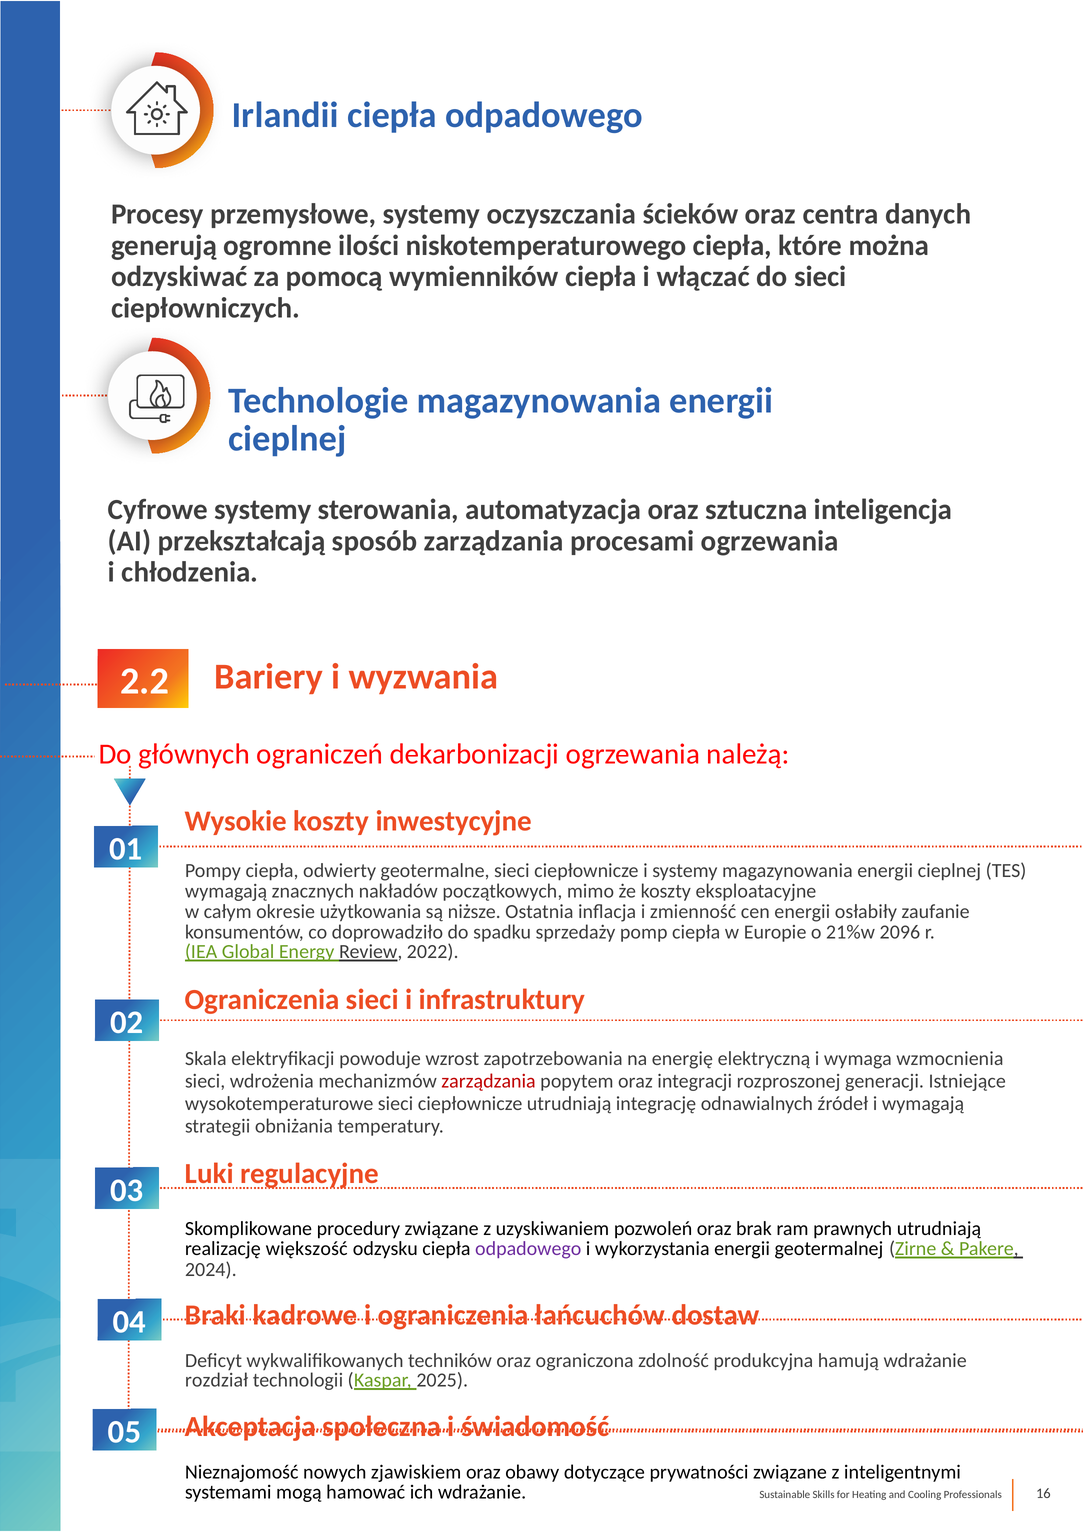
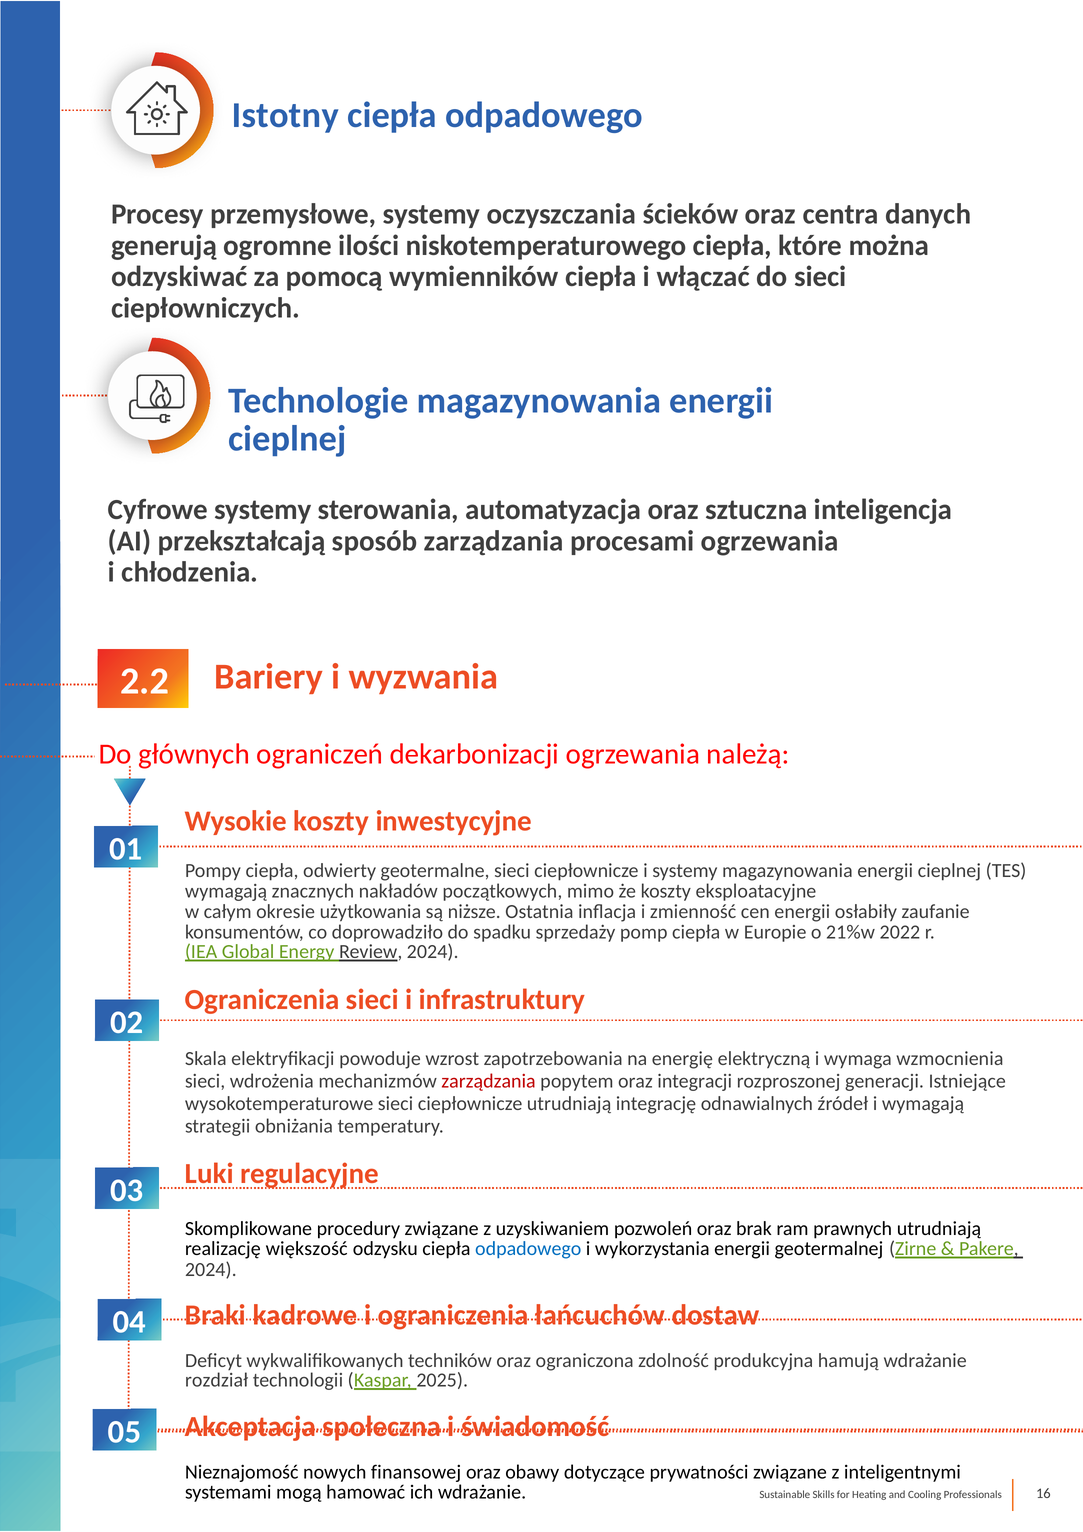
Irlandii: Irlandii -> Istotny
2096: 2096 -> 2022
Review 2022: 2022 -> 2024
odpadowego at (528, 1248) colour: purple -> blue
zjawiskiem: zjawiskiem -> finansowej
